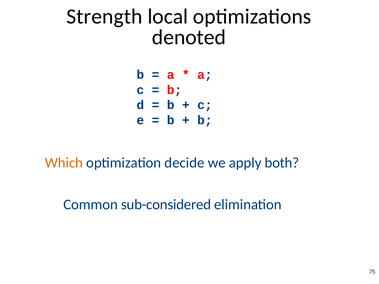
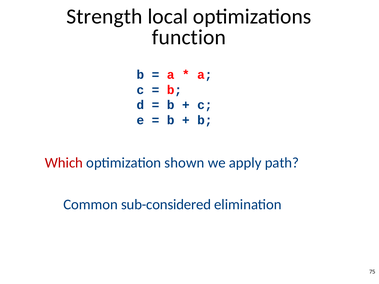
denoted: denoted -> function
Which colour: orange -> red
decide: decide -> shown
both: both -> path
